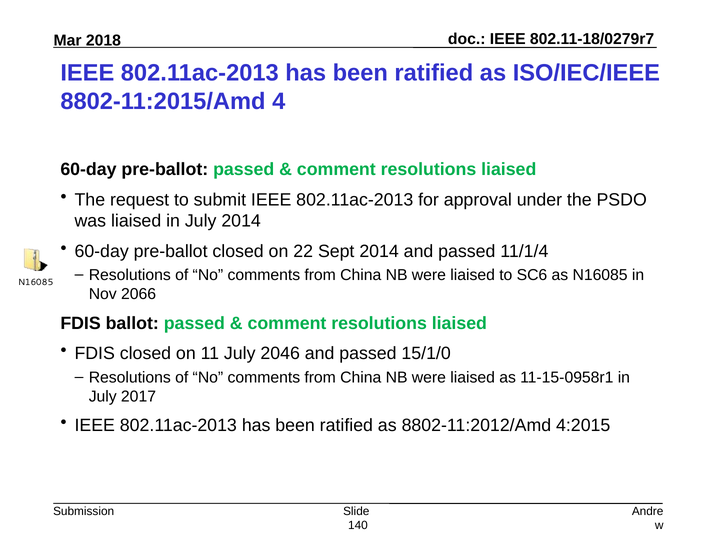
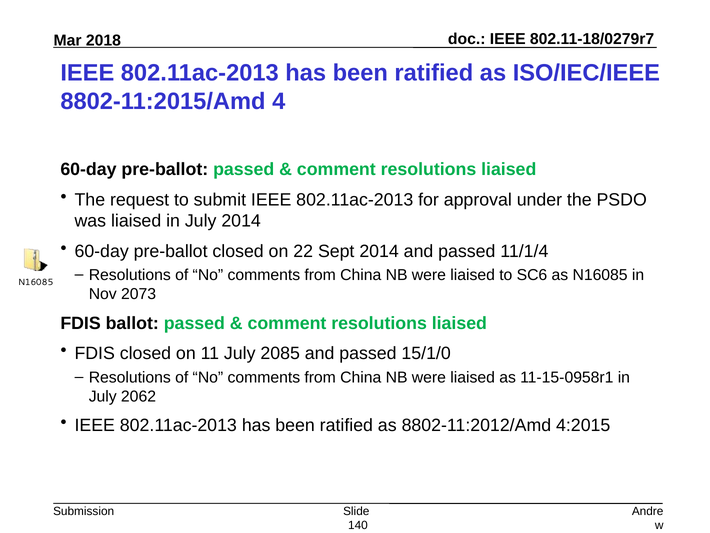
2066: 2066 -> 2073
2046: 2046 -> 2085
2017: 2017 -> 2062
